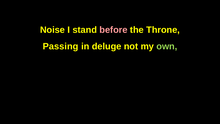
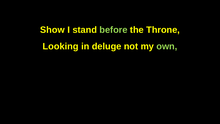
Noise: Noise -> Show
before colour: pink -> light green
Passing: Passing -> Looking
